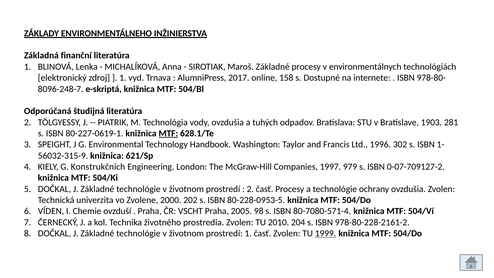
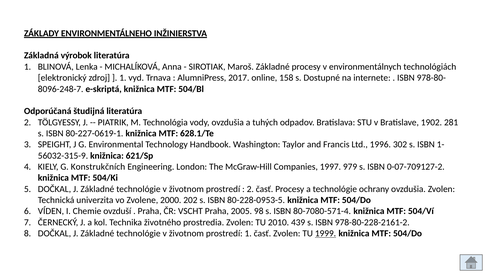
finanční: finanční -> výrobok
1903: 1903 -> 1902
MTF at (168, 133) underline: present -> none
204: 204 -> 439
